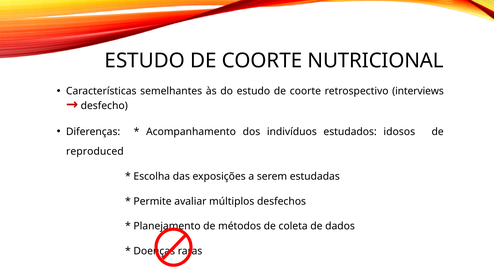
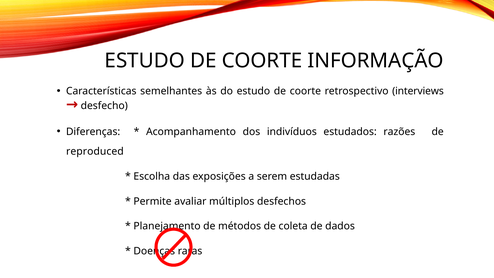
NUTRICIONAL: NUTRICIONAL -> INFORMAÇÃO
idosos: idosos -> razões
